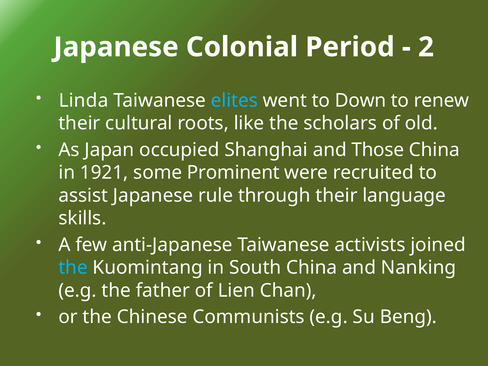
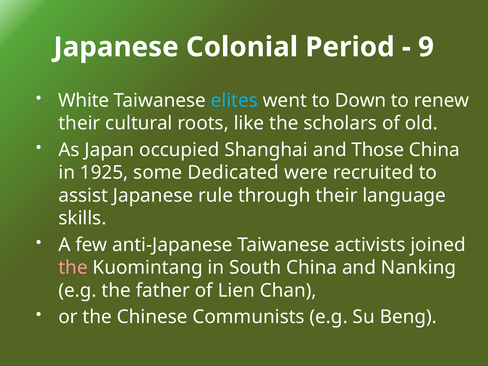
2: 2 -> 9
Linda: Linda -> White
1921: 1921 -> 1925
Prominent: Prominent -> Dedicated
the at (73, 268) colour: light blue -> pink
